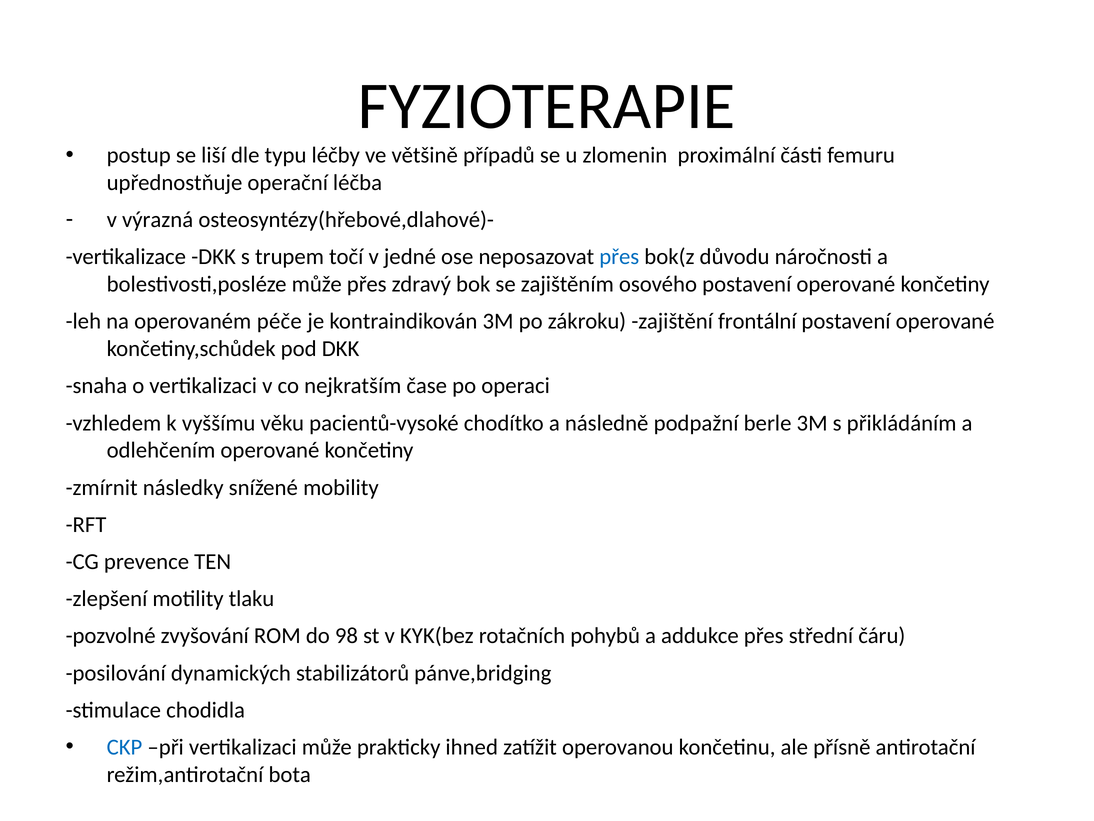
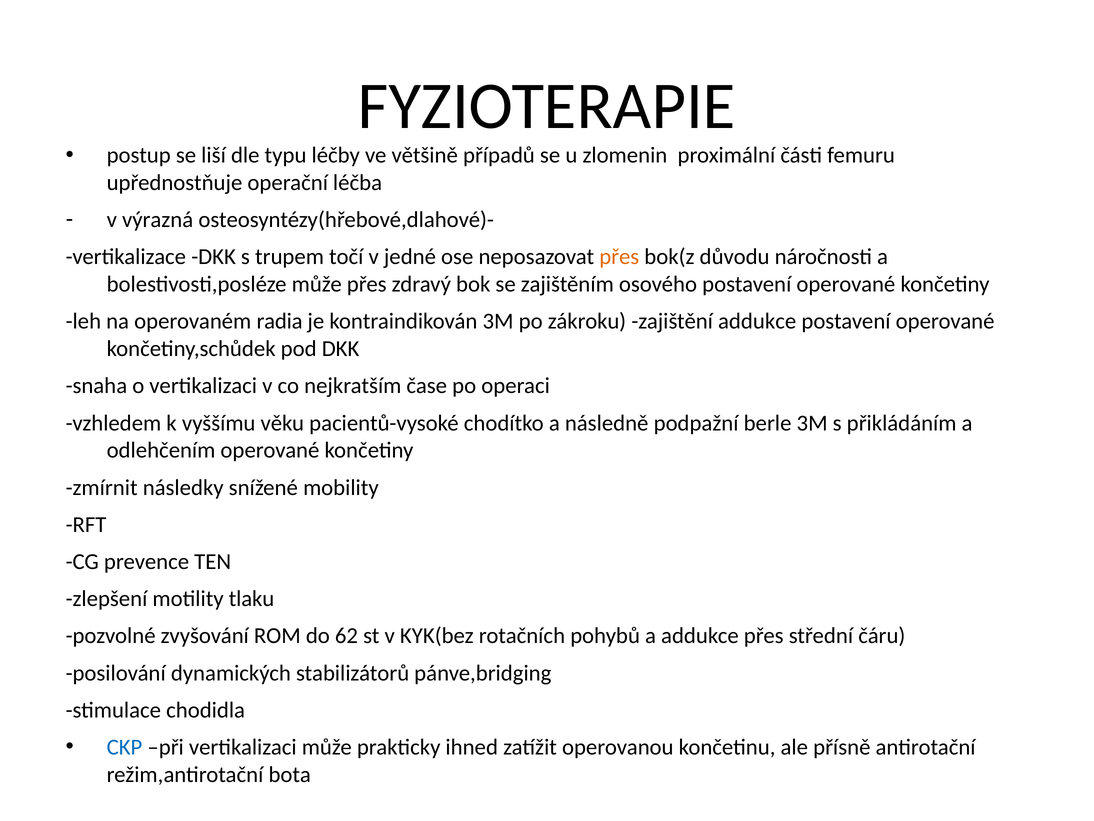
přes at (619, 257) colour: blue -> orange
péče: péče -> radia
zajištění frontální: frontální -> addukce
98: 98 -> 62
